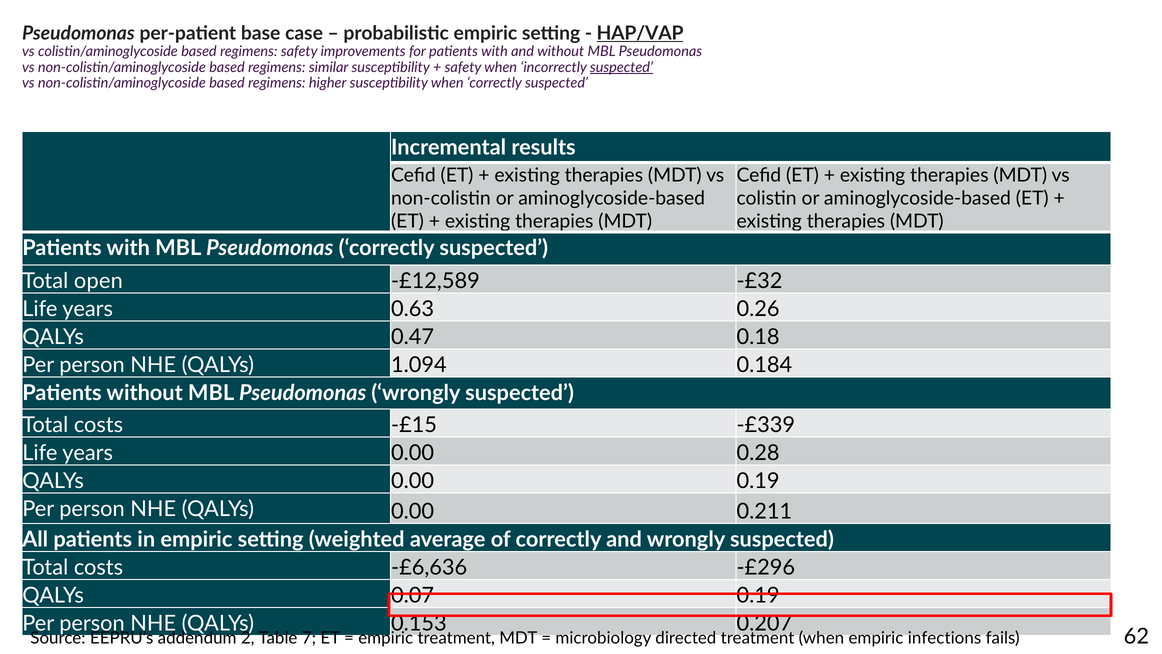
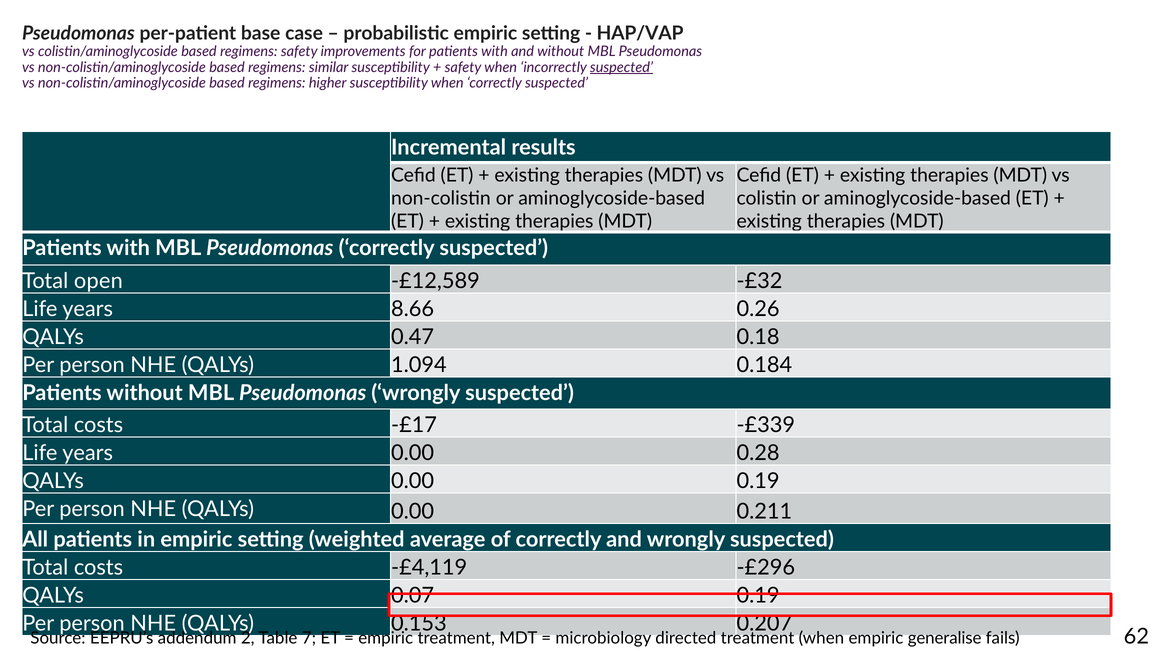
HAP/VAP underline: present -> none
0.63: 0.63 -> 8.66
-£15: -£15 -> -£17
-£6,636: -£6,636 -> -£4,119
infections: infections -> generalise
